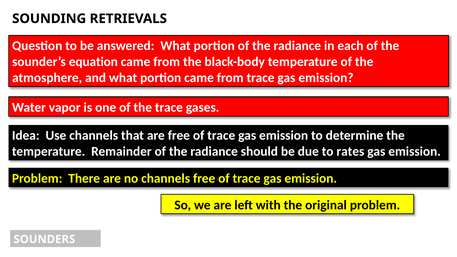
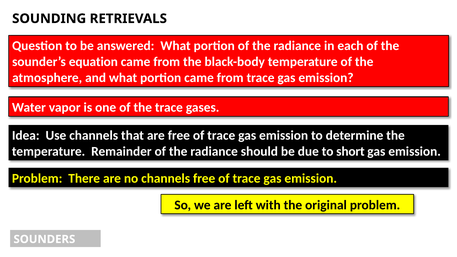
rates: rates -> short
